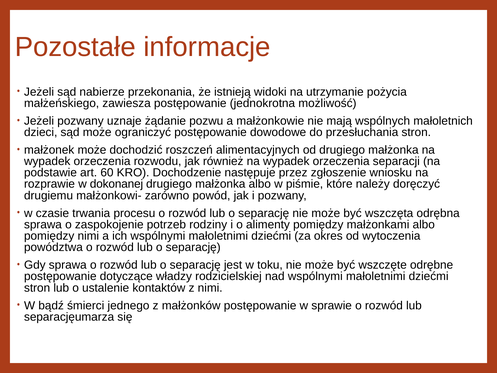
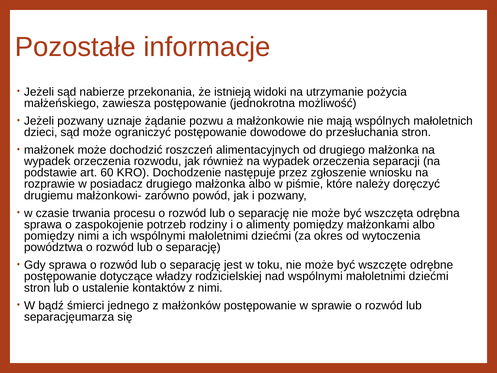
dokonanej: dokonanej -> posiadacz
